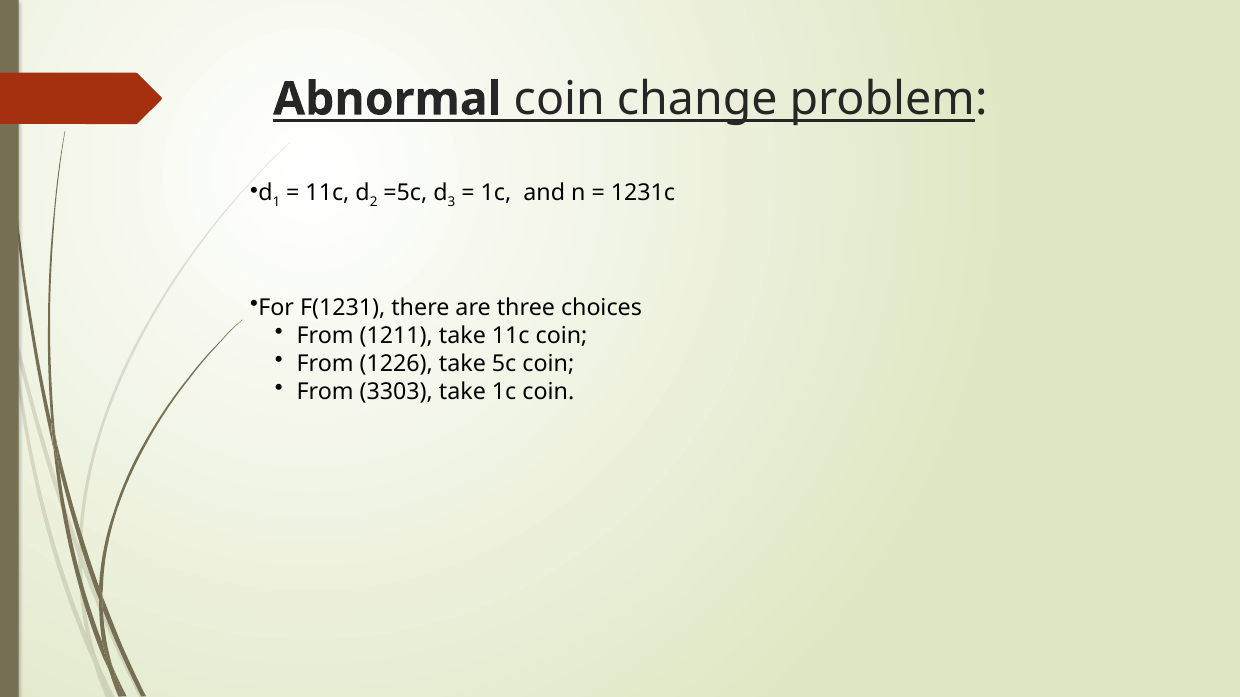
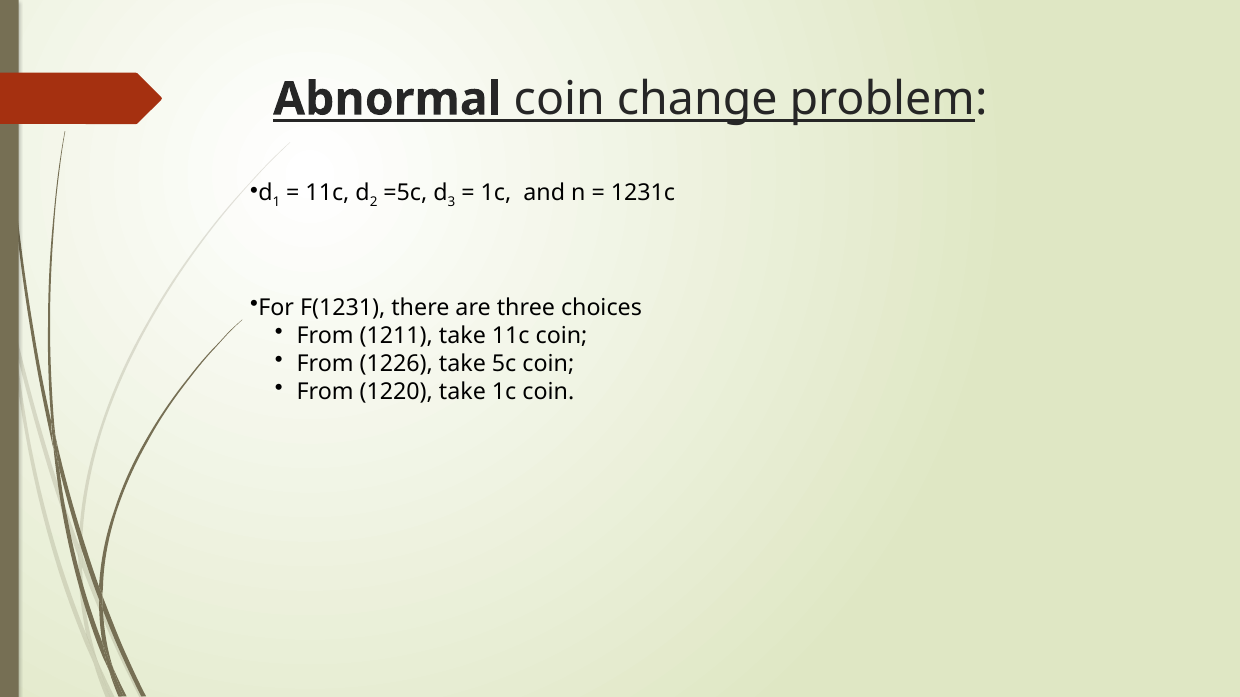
3303: 3303 -> 1220
